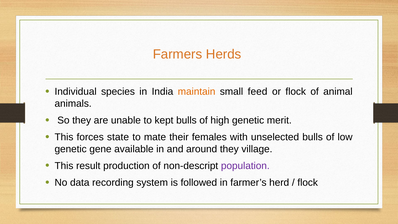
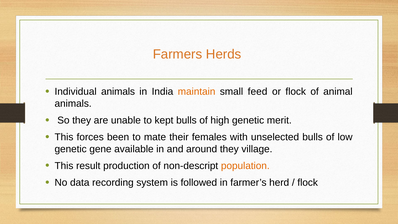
Individual species: species -> animals
state: state -> been
population colour: purple -> orange
